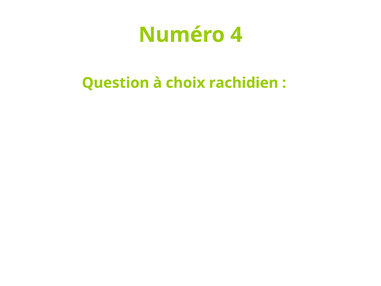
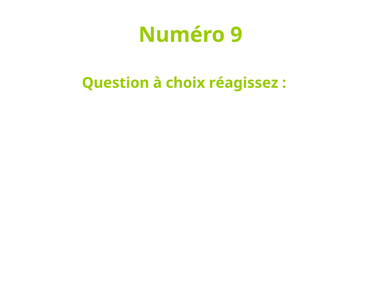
4: 4 -> 9
choix rachidien: rachidien -> réagissez
